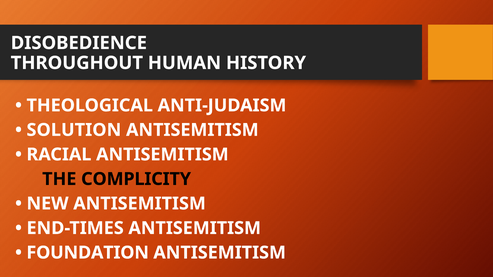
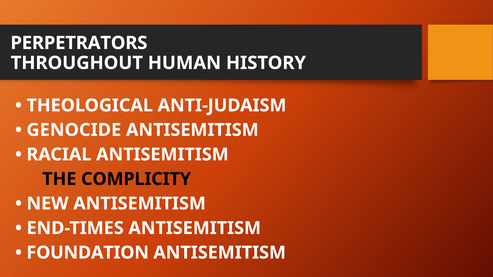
DISOBEDIENCE: DISOBEDIENCE -> PERPETRATORS
SOLUTION: SOLUTION -> GENOCIDE
